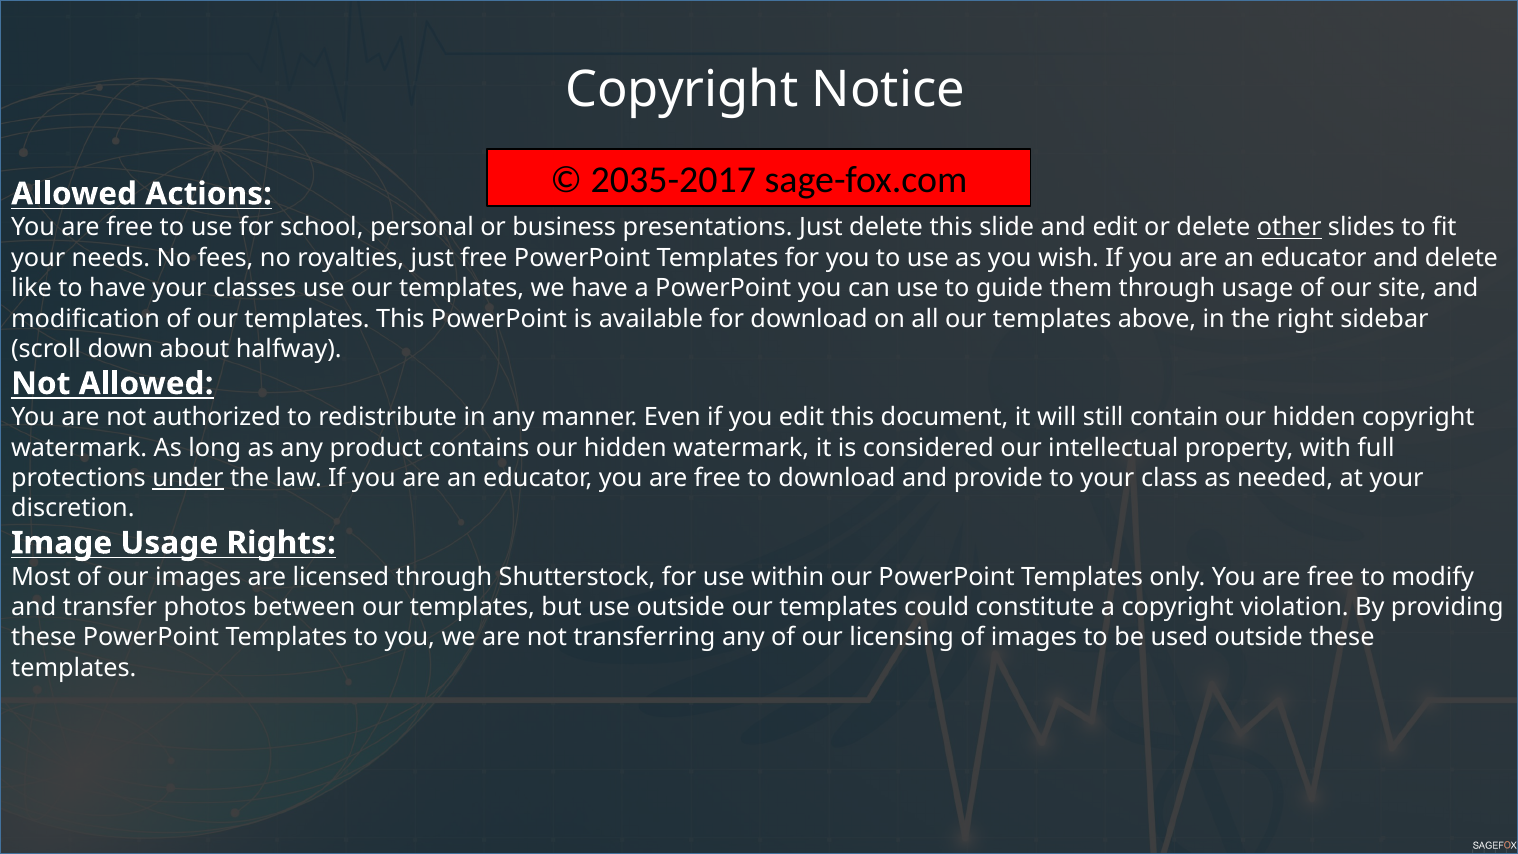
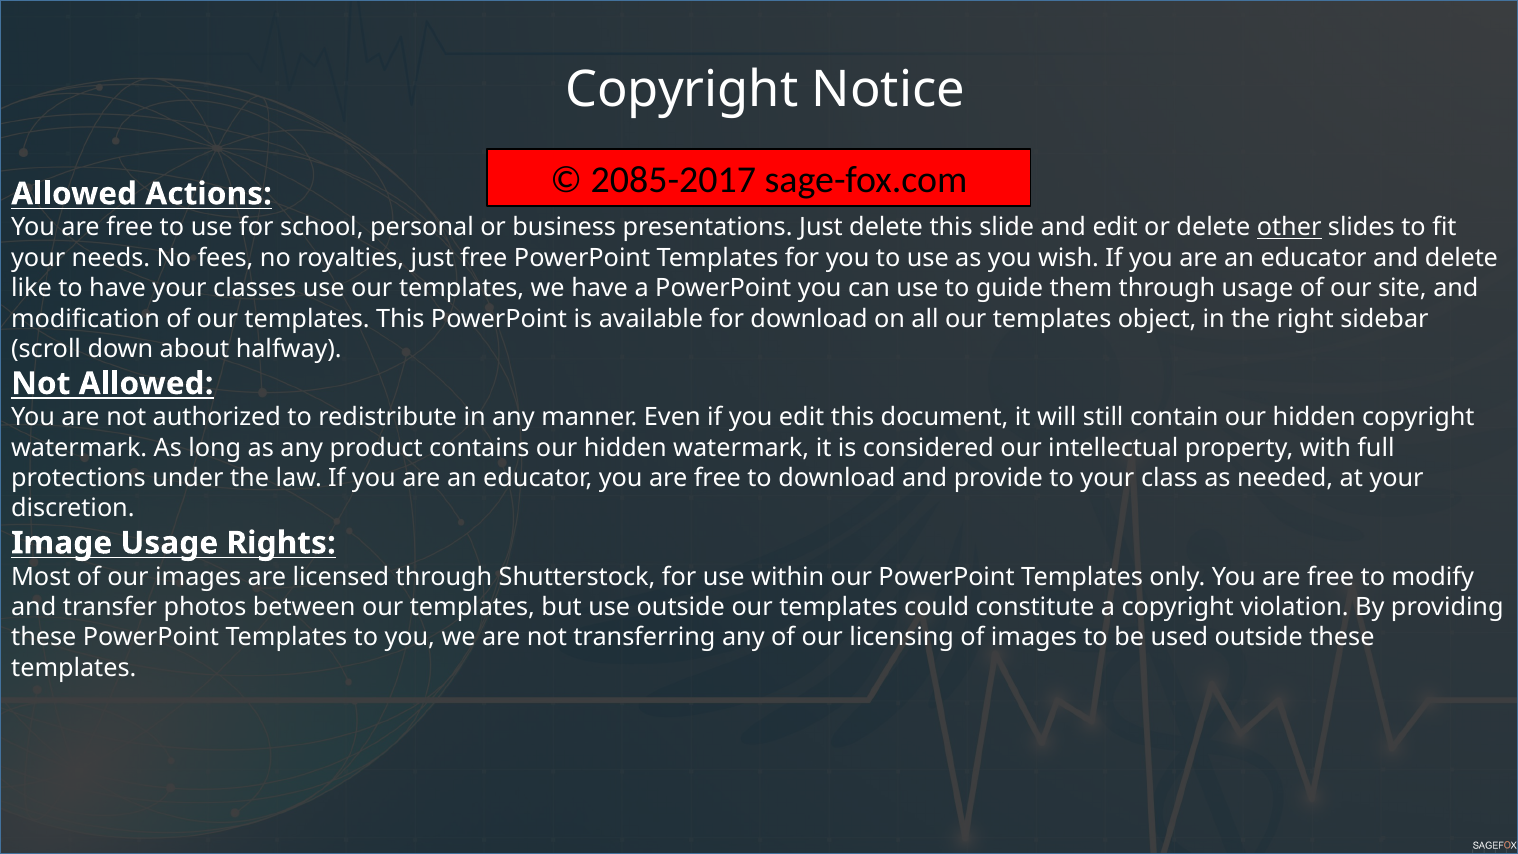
2035-2017: 2035-2017 -> 2085-2017
above: above -> object
under underline: present -> none
